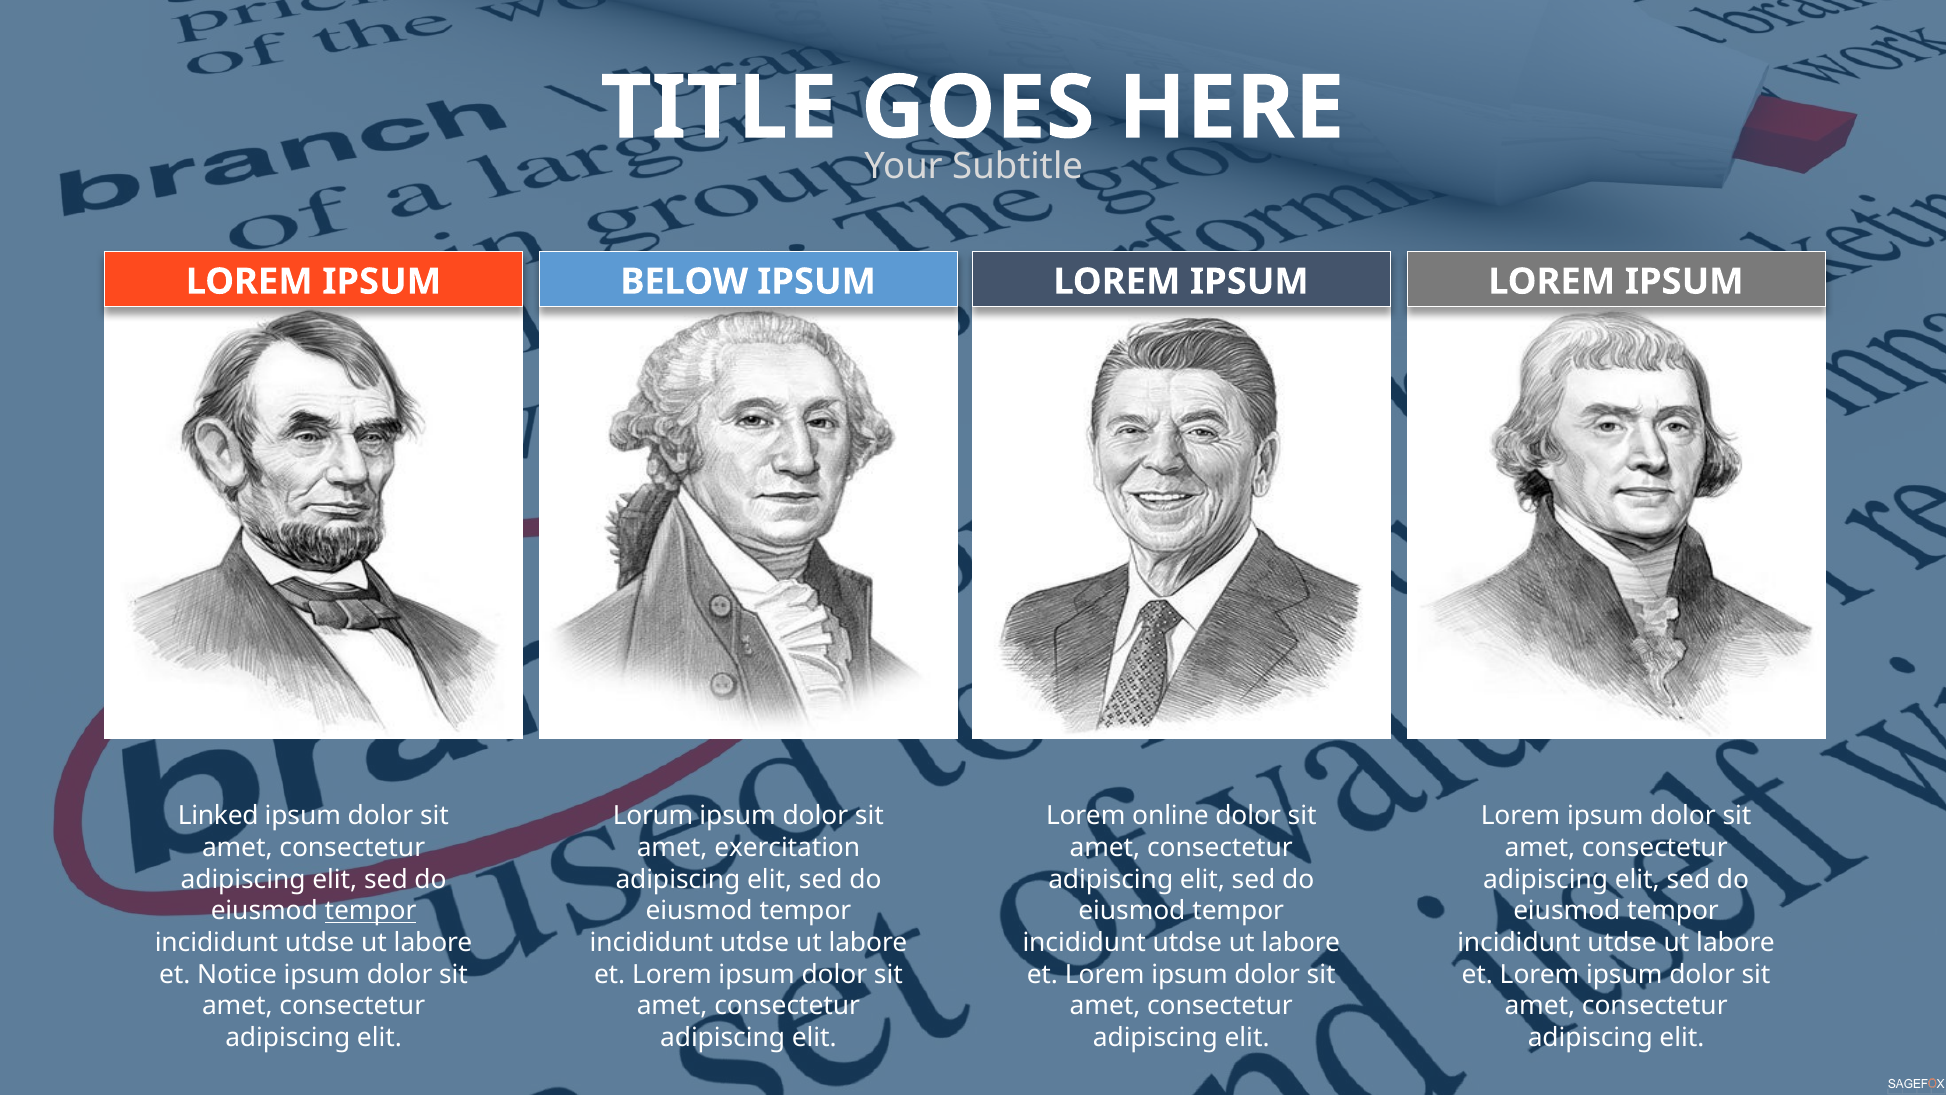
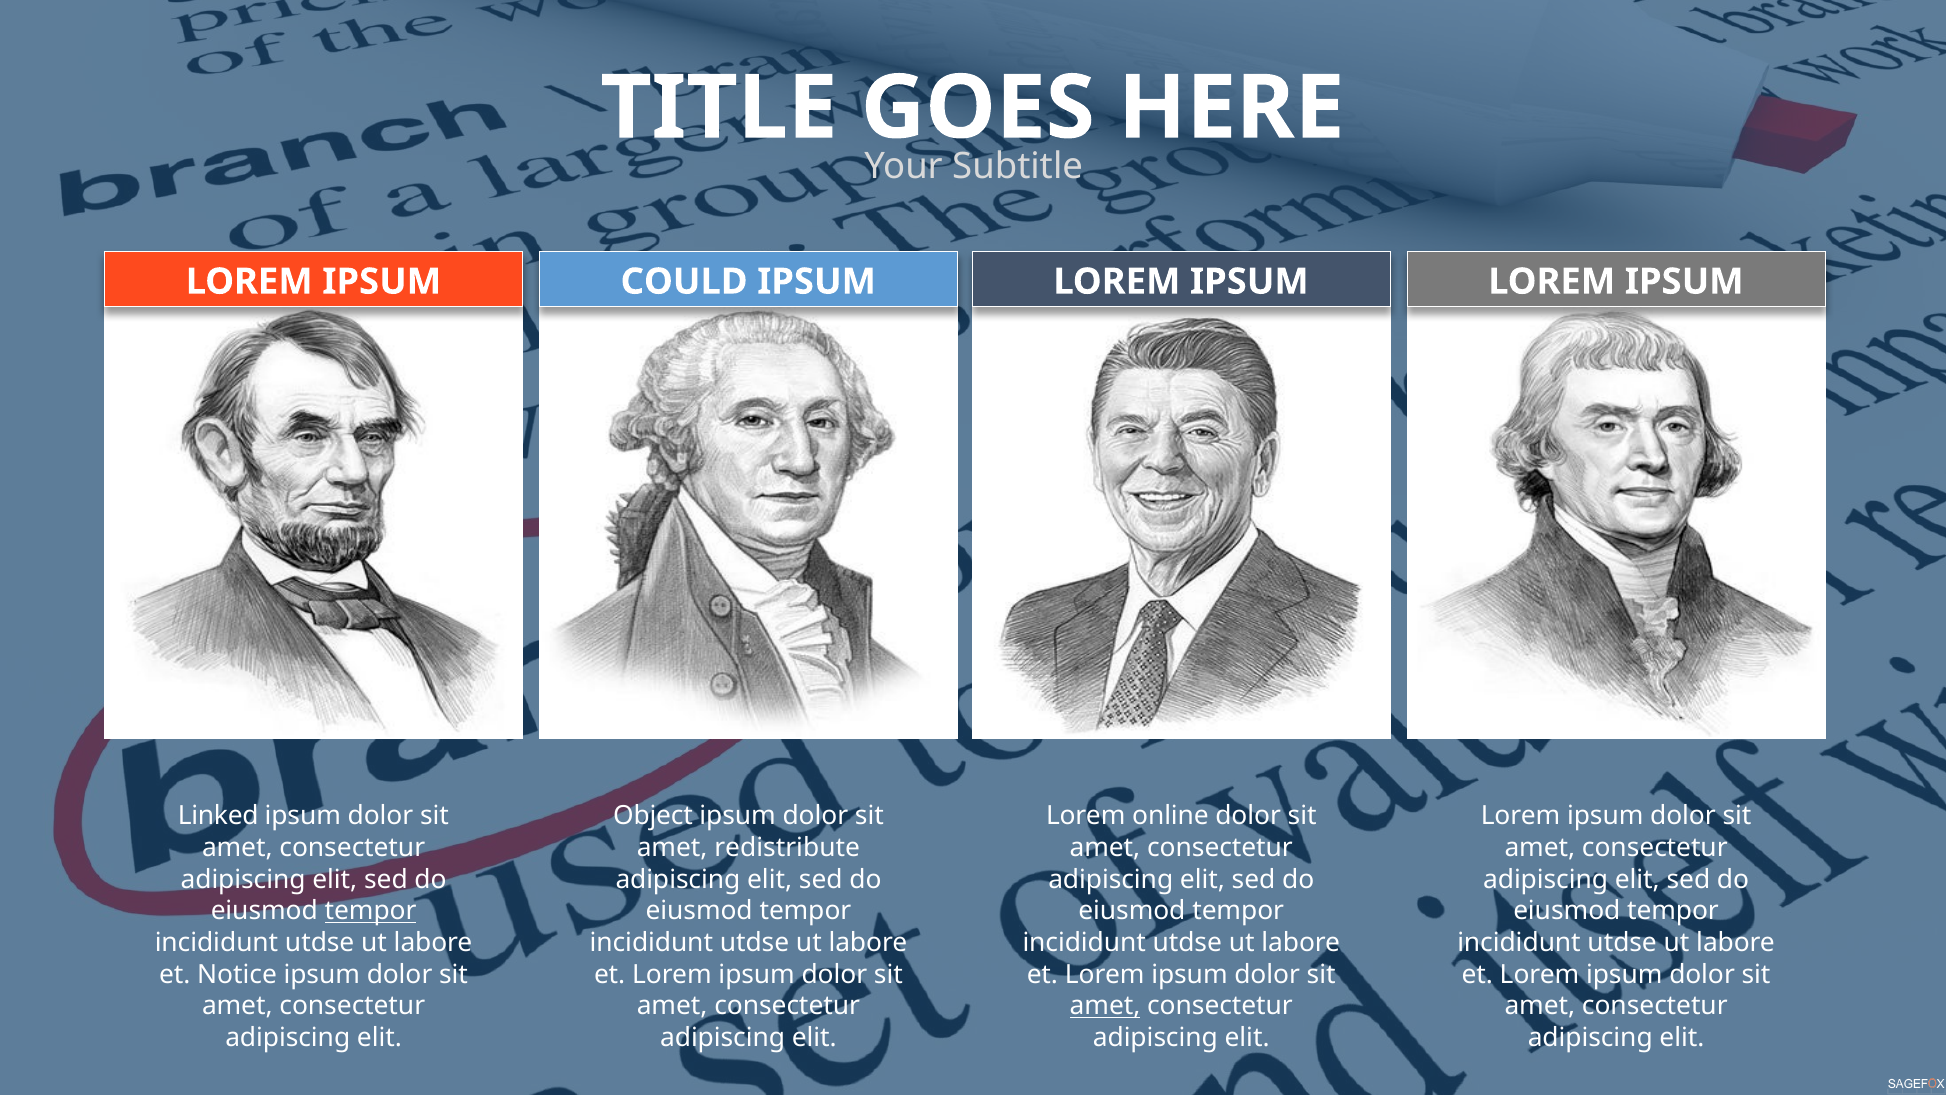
BELOW: BELOW -> COULD
Lorum: Lorum -> Object
exercitation: exercitation -> redistribute
amet at (1105, 1006) underline: none -> present
